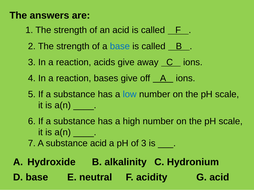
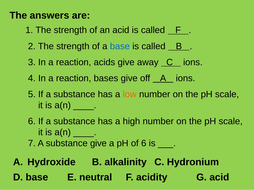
low colour: blue -> orange
substance acid: acid -> give
of 3: 3 -> 6
